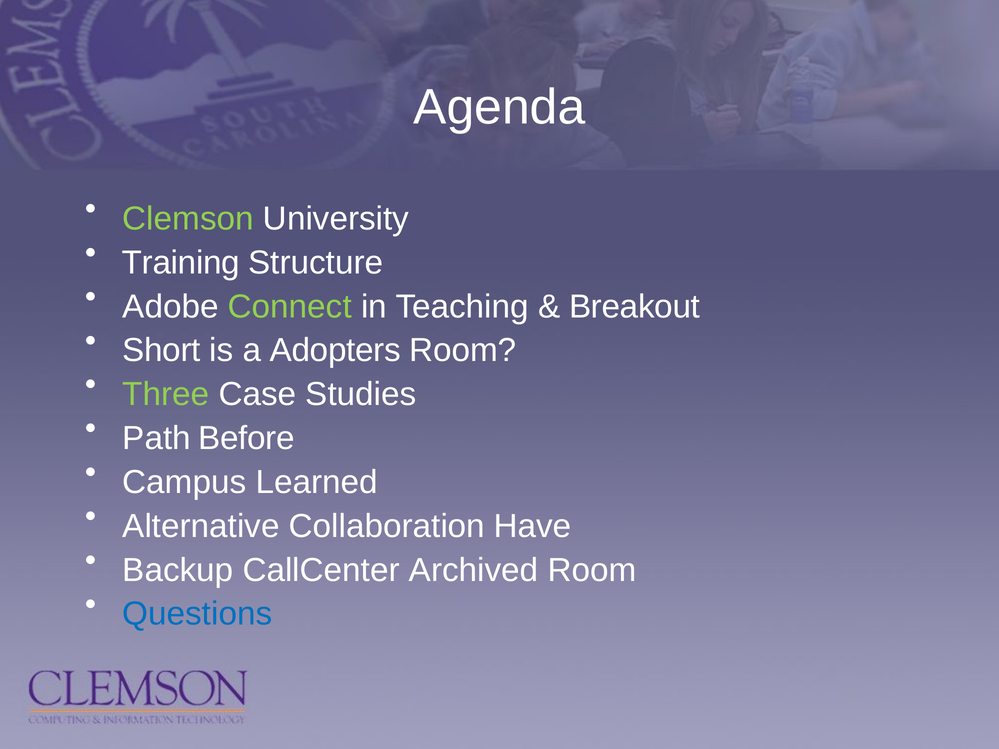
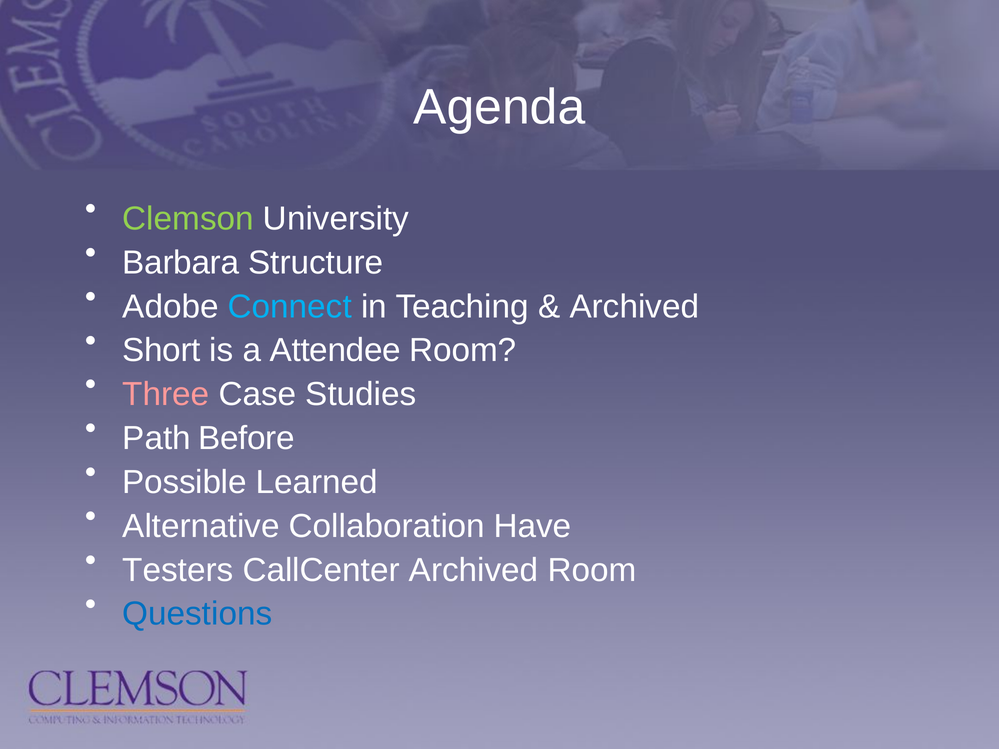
Training: Training -> Barbara
Connect colour: light green -> light blue
Breakout at (635, 307): Breakout -> Archived
Adopters: Adopters -> Attendee
Three colour: light green -> pink
Campus: Campus -> Possible
Backup: Backup -> Testers
